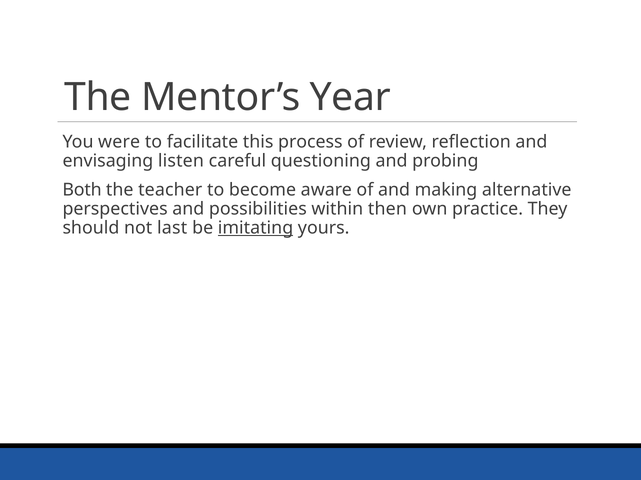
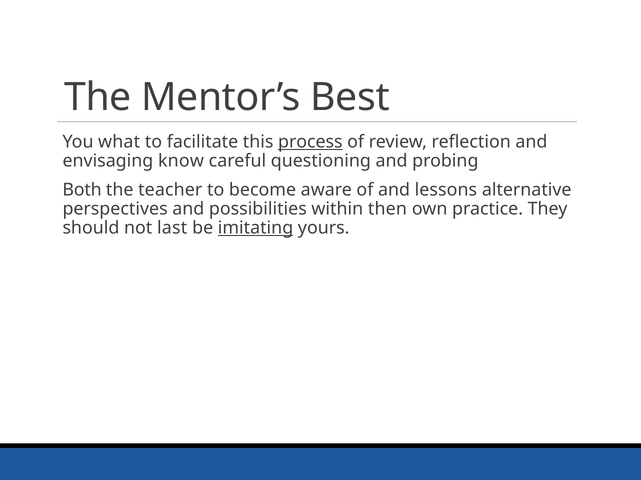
Year: Year -> Best
were: were -> what
process underline: none -> present
listen: listen -> know
making: making -> lessons
